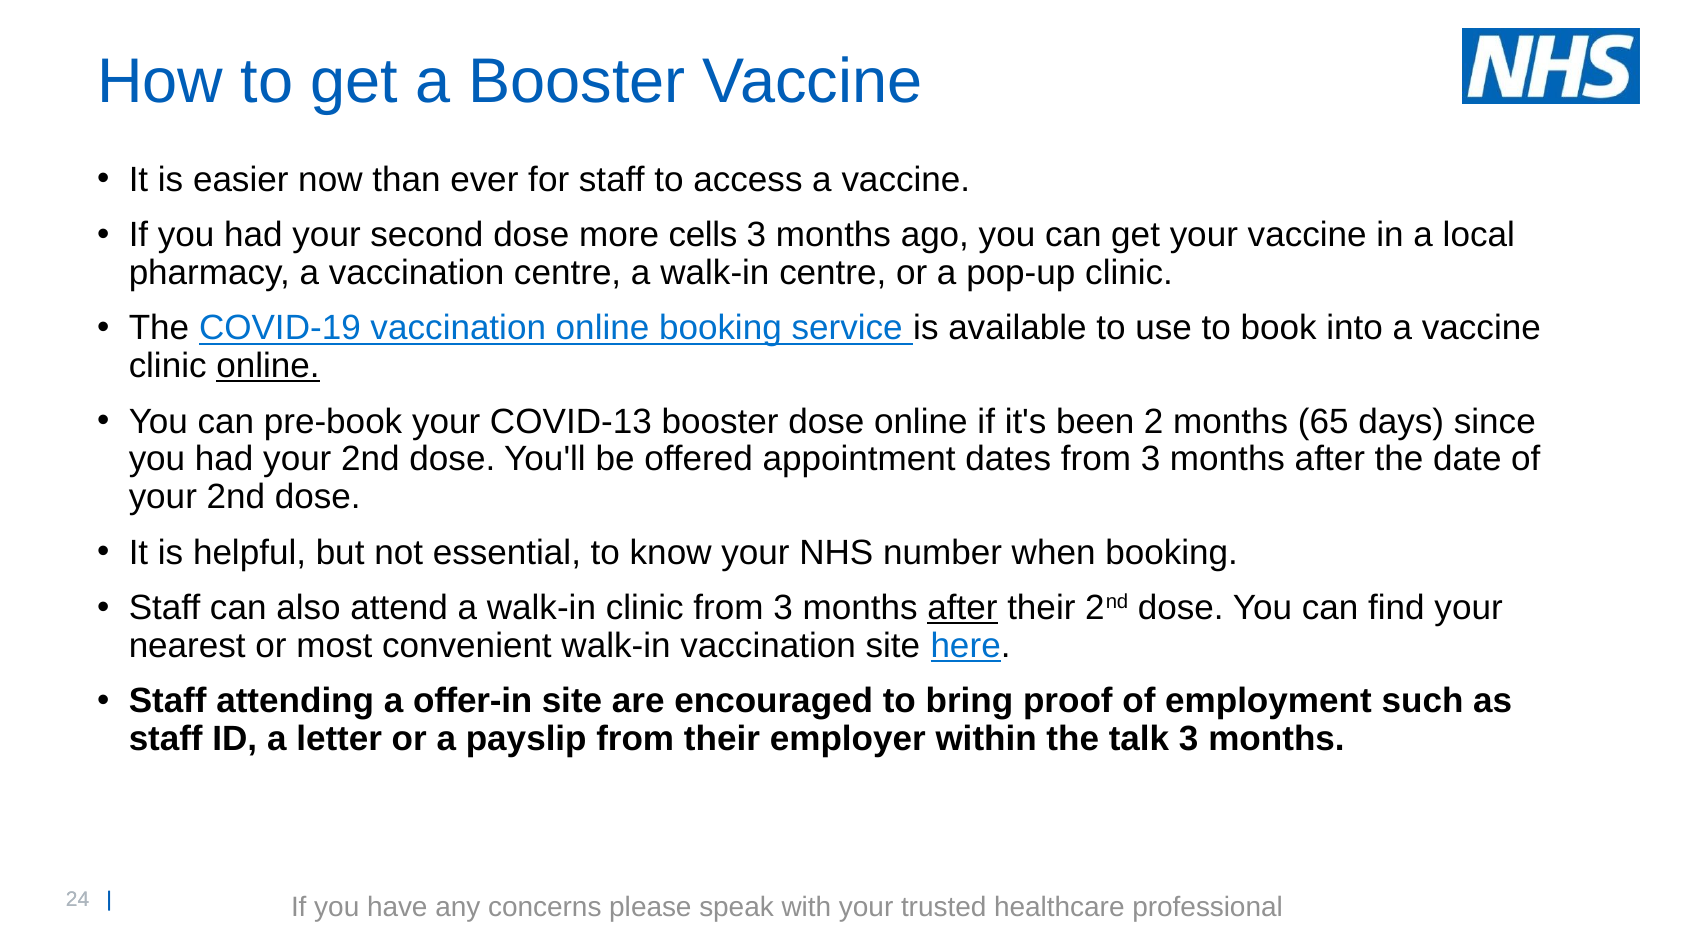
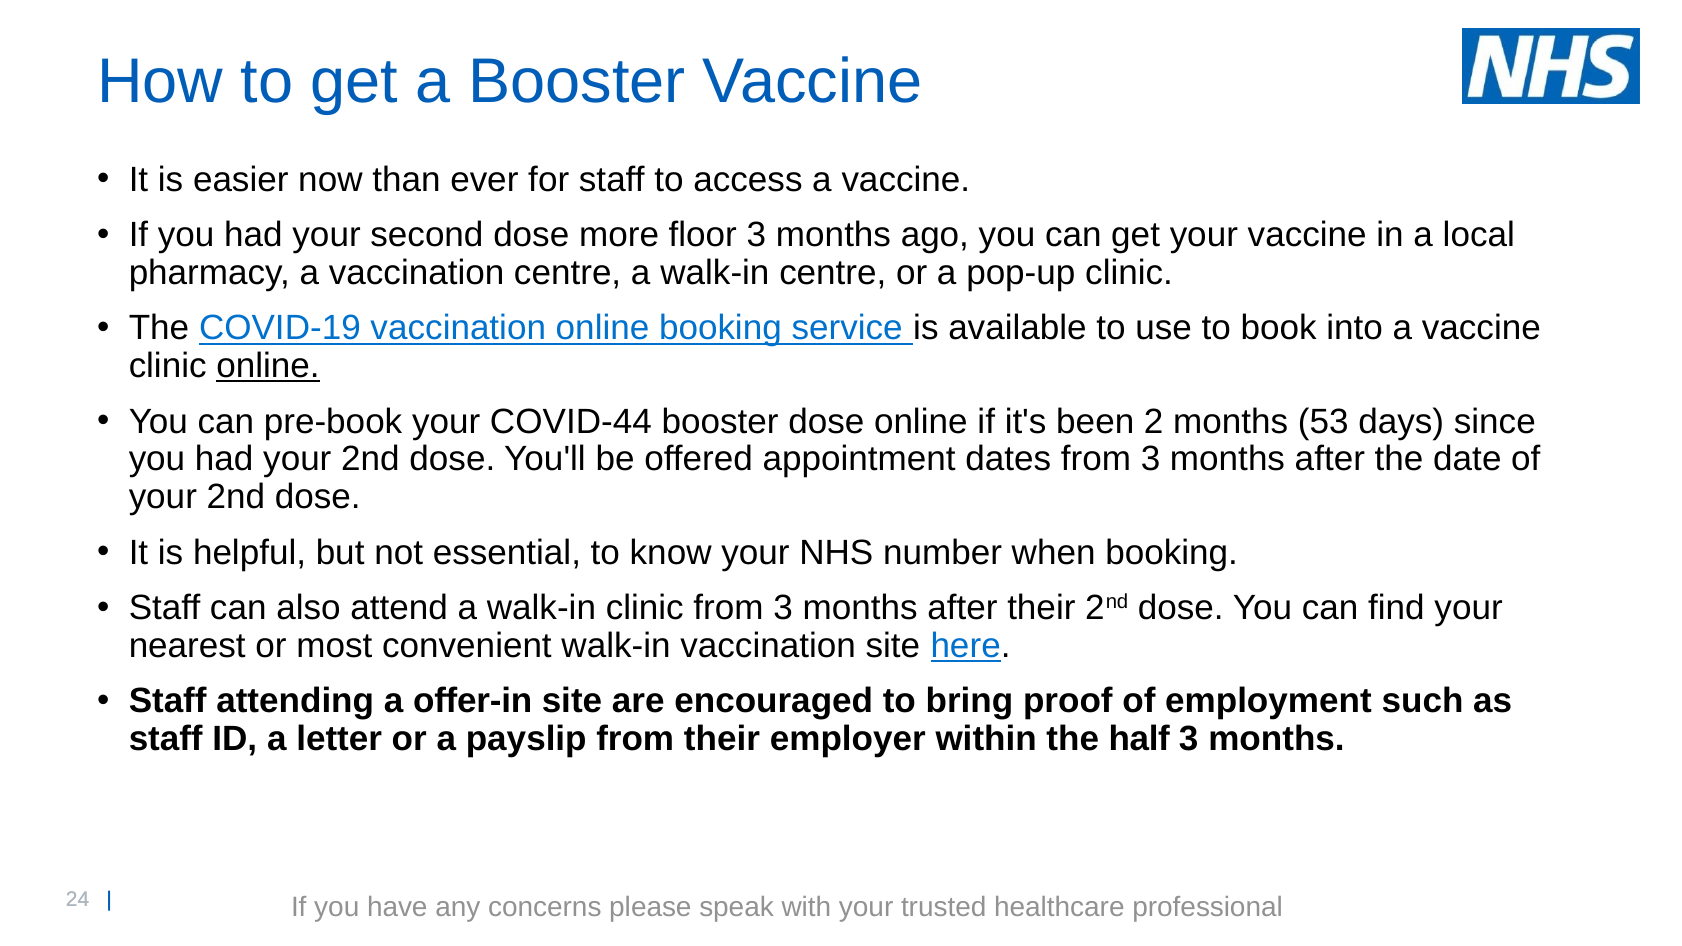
cells: cells -> floor
COVID-13: COVID-13 -> COVID-44
65: 65 -> 53
after at (962, 608) underline: present -> none
talk: talk -> half
